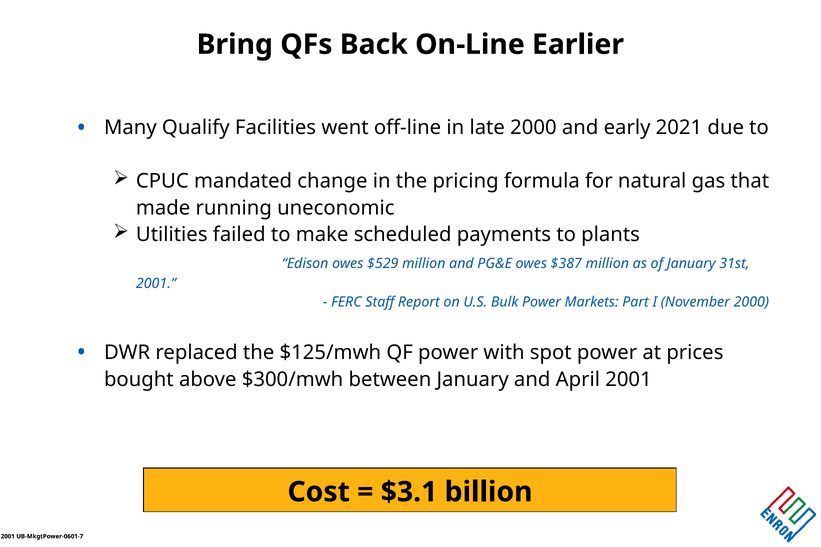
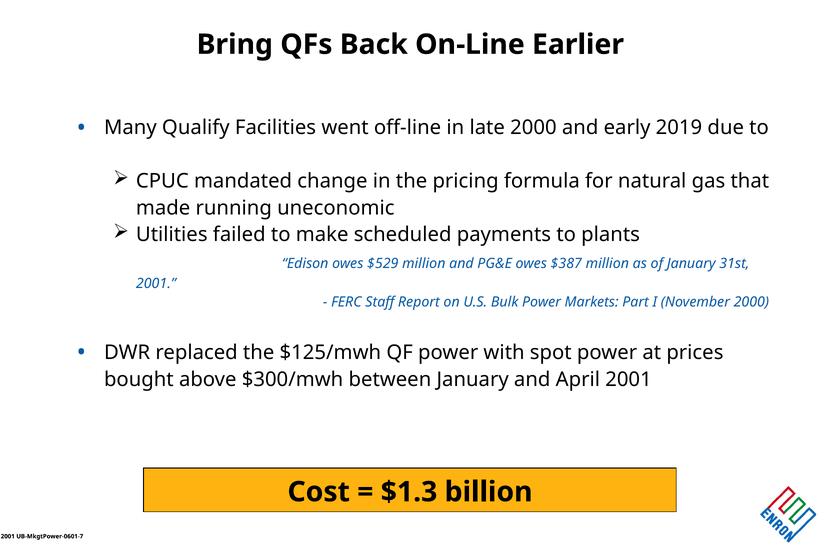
2021: 2021 -> 2019
$3.1: $3.1 -> $1.3
